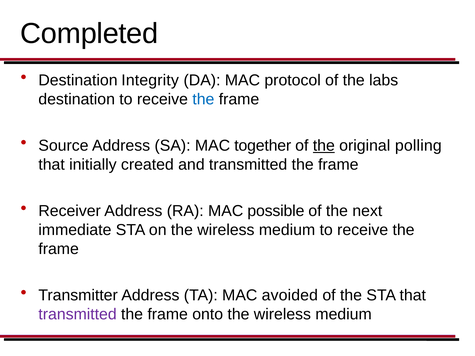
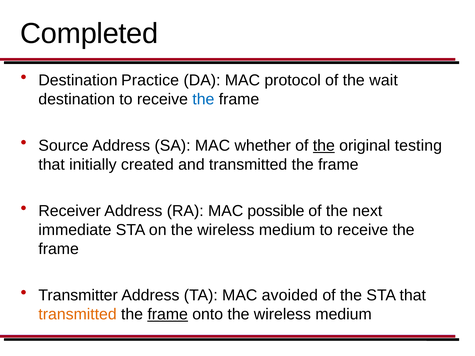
Integrity: Integrity -> Practice
labs: labs -> wait
together: together -> whether
polling: polling -> testing
transmitted at (78, 315) colour: purple -> orange
frame at (168, 315) underline: none -> present
